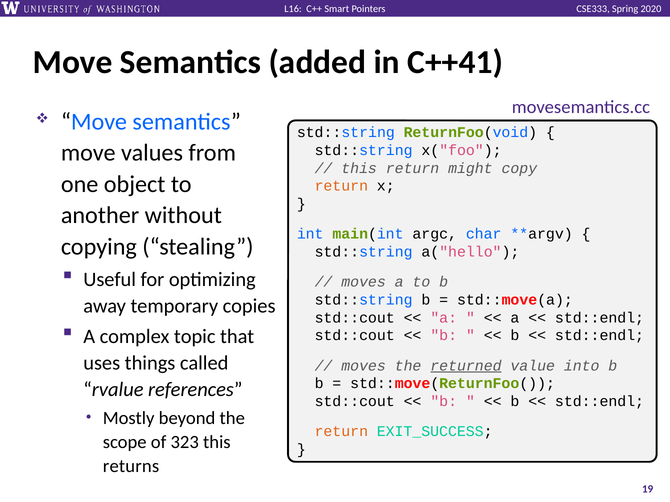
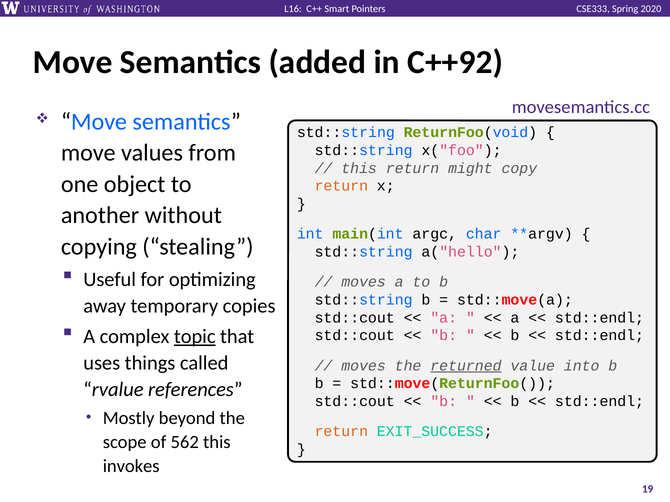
C++41: C++41 -> C++92
topic underline: none -> present
323: 323 -> 562
returns: returns -> invokes
